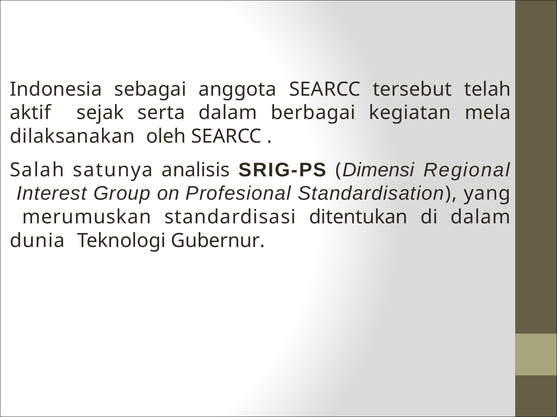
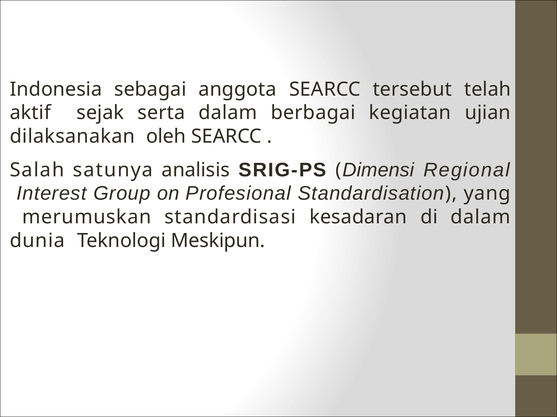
mela: mela -> ujian
ditentukan: ditentukan -> kesadaran
Gubernur: Gubernur -> Meskipun
